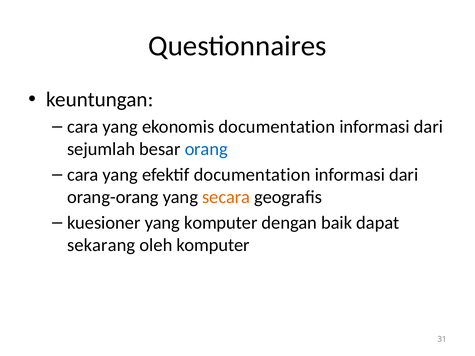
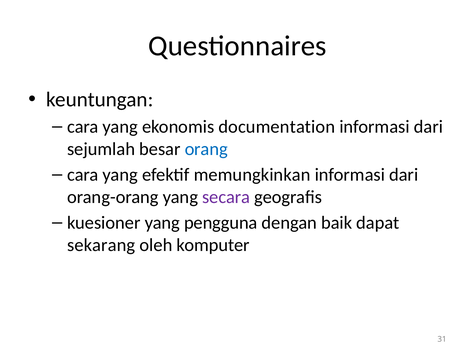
efektif documentation: documentation -> memungkinkan
secara colour: orange -> purple
yang komputer: komputer -> pengguna
